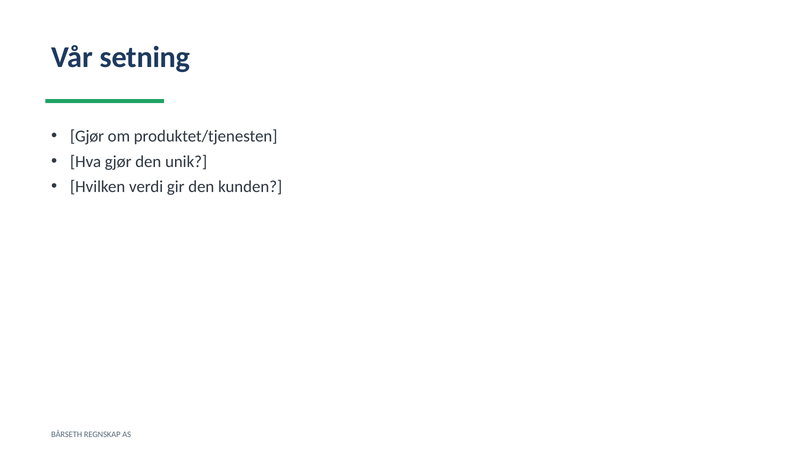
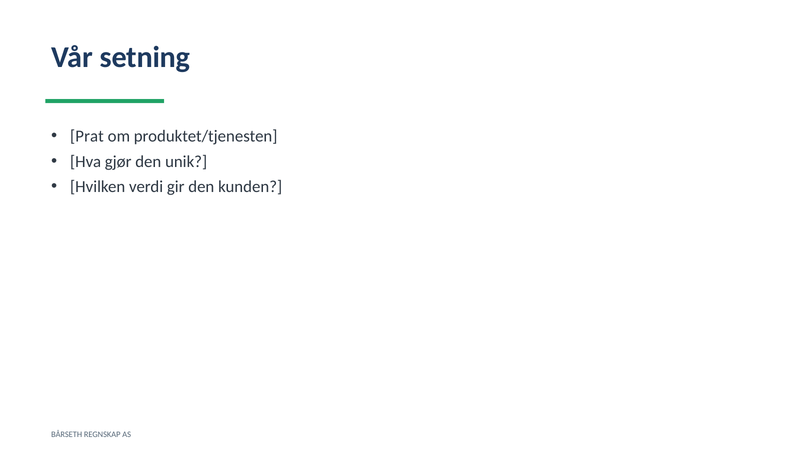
Gjør at (87, 136): Gjør -> Prat
